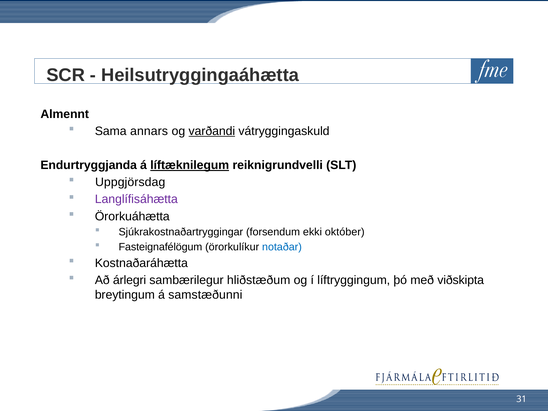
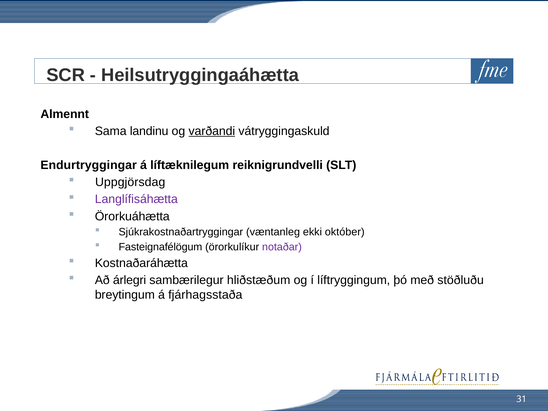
annars: annars -> landinu
Endurtryggjanda: Endurtryggjanda -> Endurtryggingar
líftæknilegum underline: present -> none
forsendum: forsendum -> væntanleg
notaðar colour: blue -> purple
viðskipta: viðskipta -> stöðluðu
samstæðunni: samstæðunni -> fjárhagsstaða
